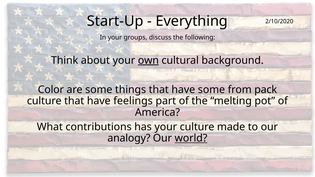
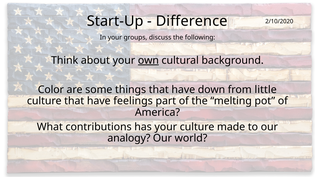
Everything: Everything -> Difference
have some: some -> down
pack: pack -> little
world underline: present -> none
